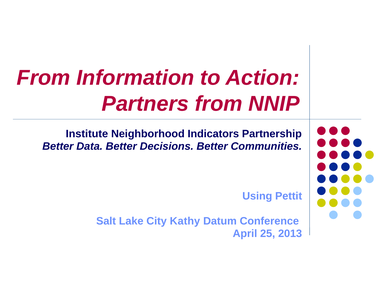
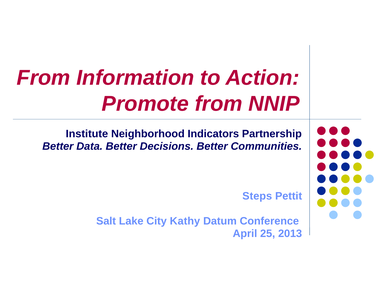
Partners: Partners -> Promote
Using: Using -> Steps
